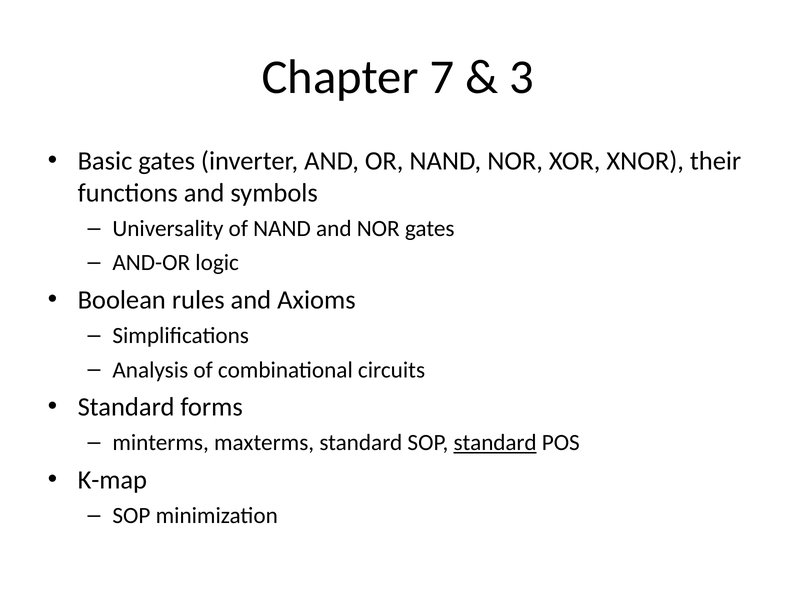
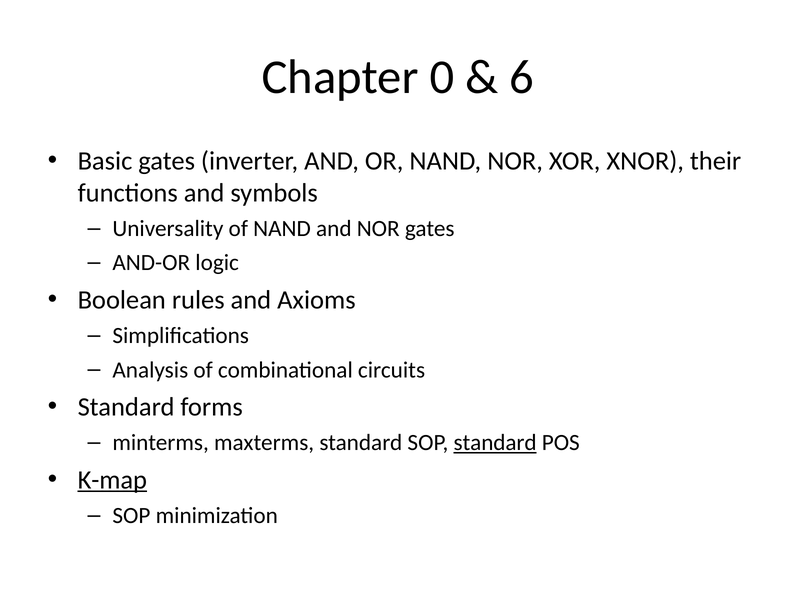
7: 7 -> 0
3: 3 -> 6
K-map underline: none -> present
